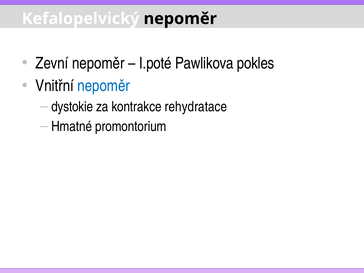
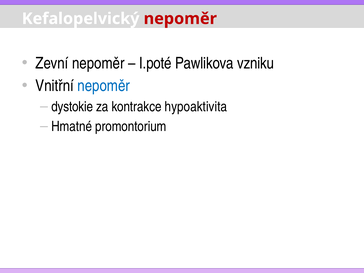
nepoměr at (180, 19) colour: black -> red
pokles: pokles -> vzniku
rehydratace: rehydratace -> hypoaktivita
